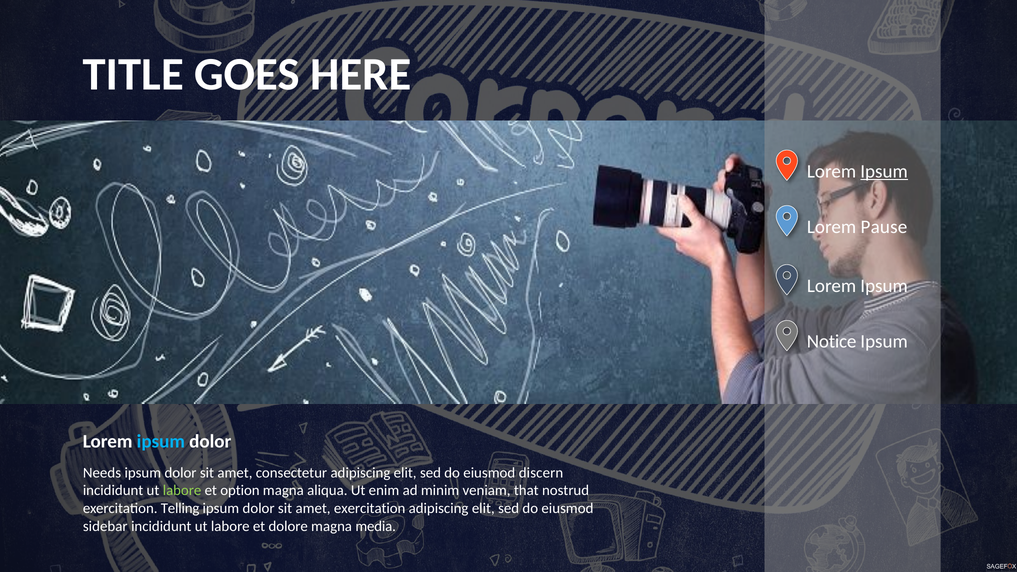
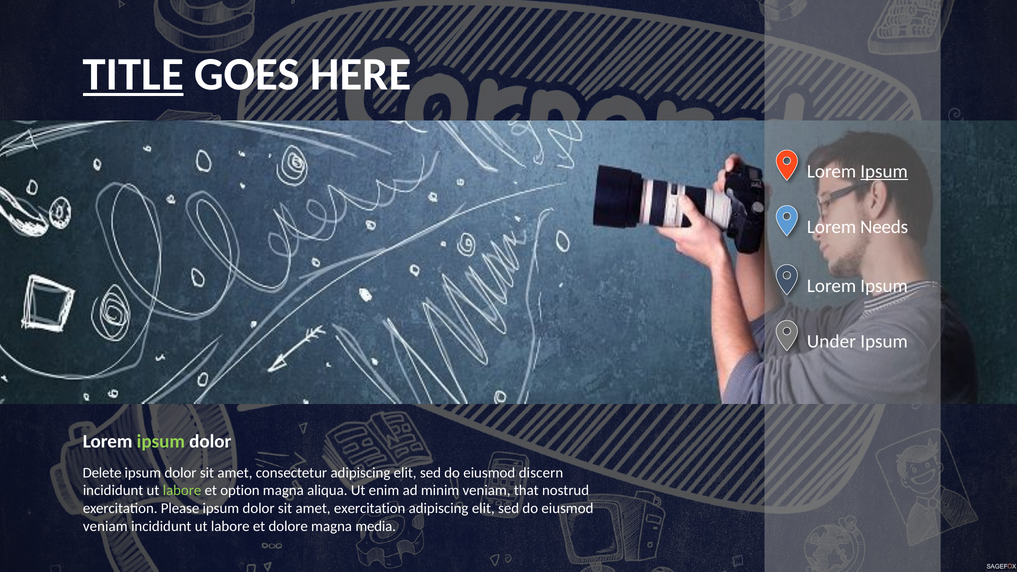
TITLE underline: none -> present
Pause: Pause -> Needs
Notice: Notice -> Under
ipsum at (161, 441) colour: light blue -> light green
Needs: Needs -> Delete
Telling: Telling -> Please
sidebar at (105, 526): sidebar -> veniam
